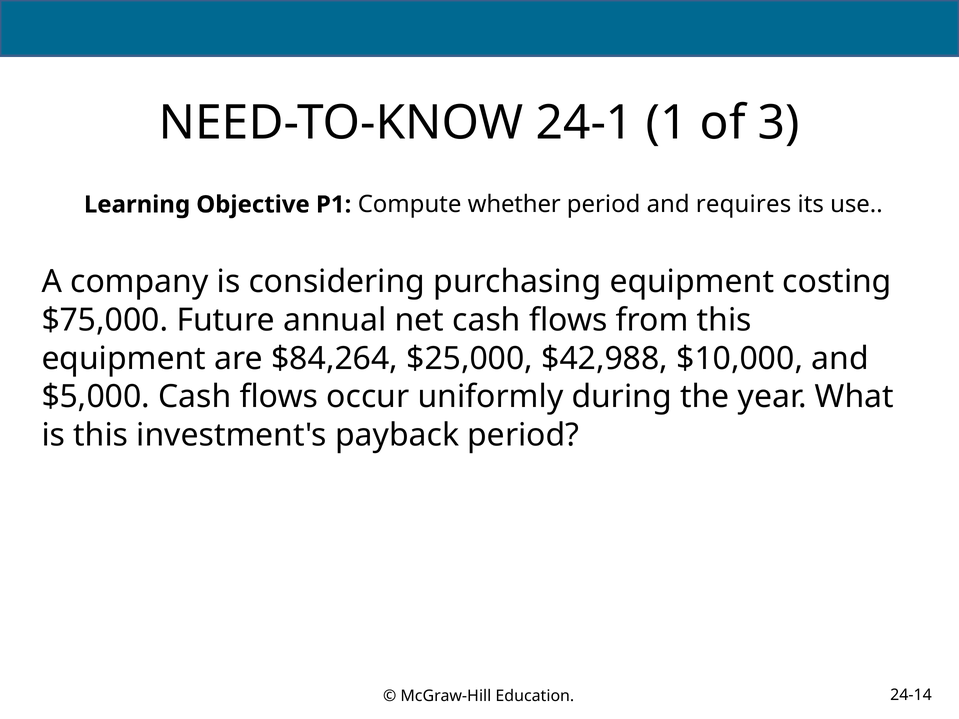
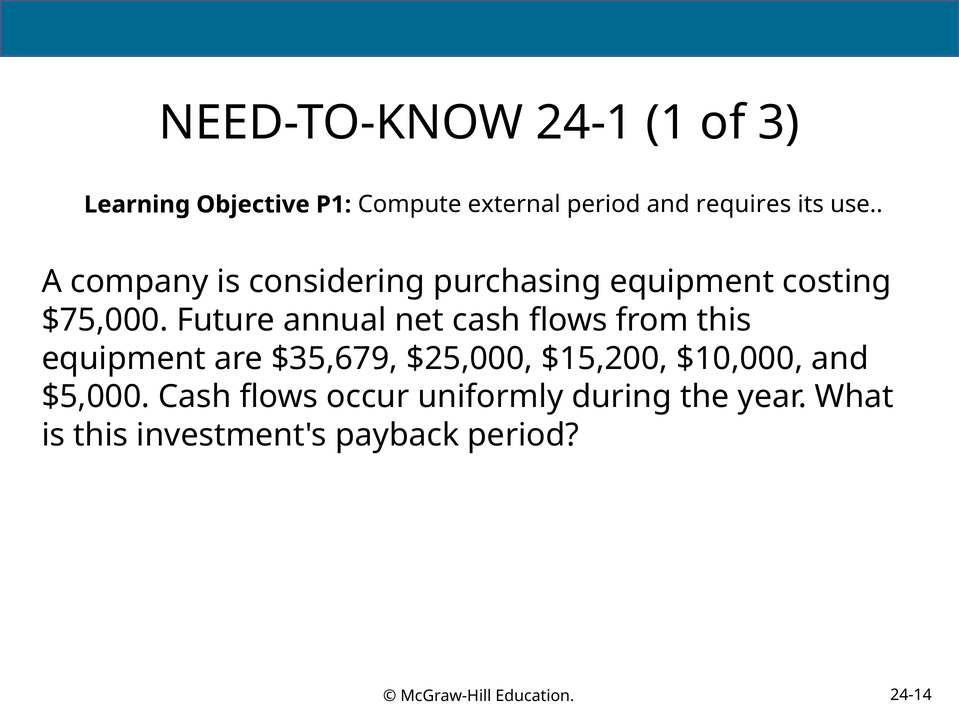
whether: whether -> external
$84,264: $84,264 -> $35,679
$42,988: $42,988 -> $15,200
